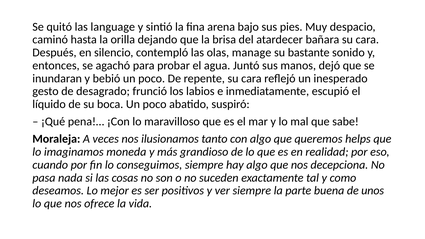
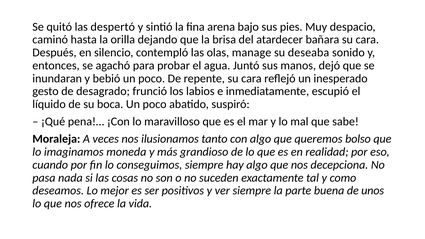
language: language -> despertó
bastante: bastante -> deseaba
helps: helps -> bolso
